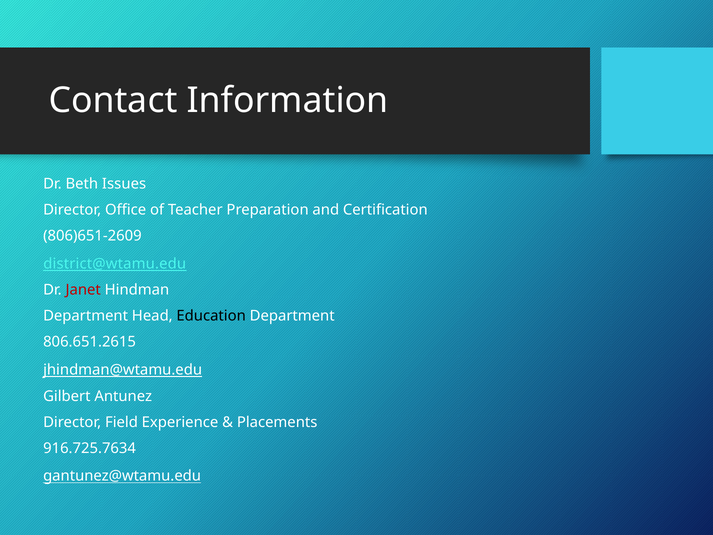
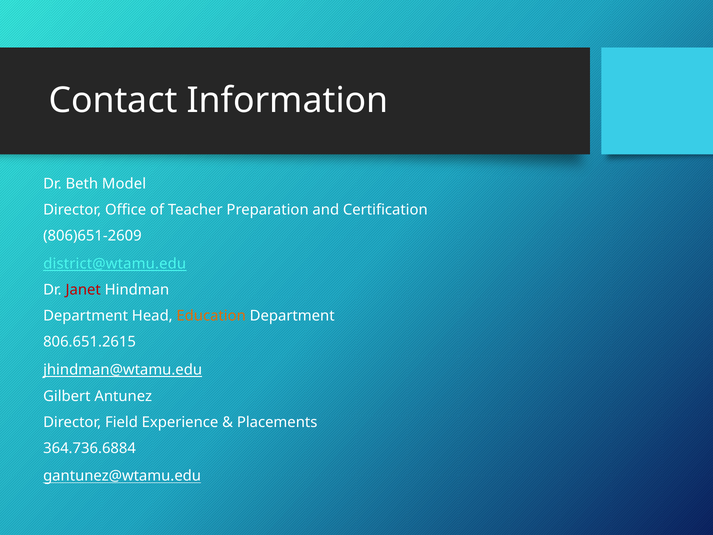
Issues: Issues -> Model
Education colour: black -> orange
916.725.7634: 916.725.7634 -> 364.736.6884
